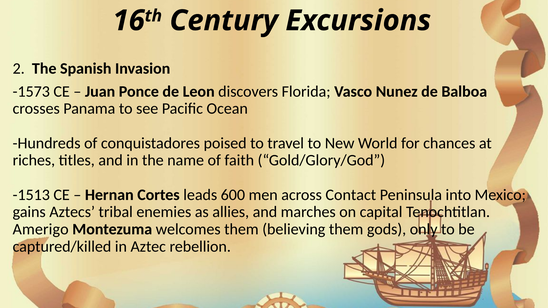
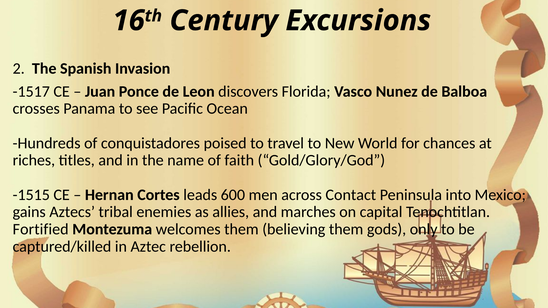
-1573: -1573 -> -1517
-1513: -1513 -> -1515
Amerigo: Amerigo -> Fortified
